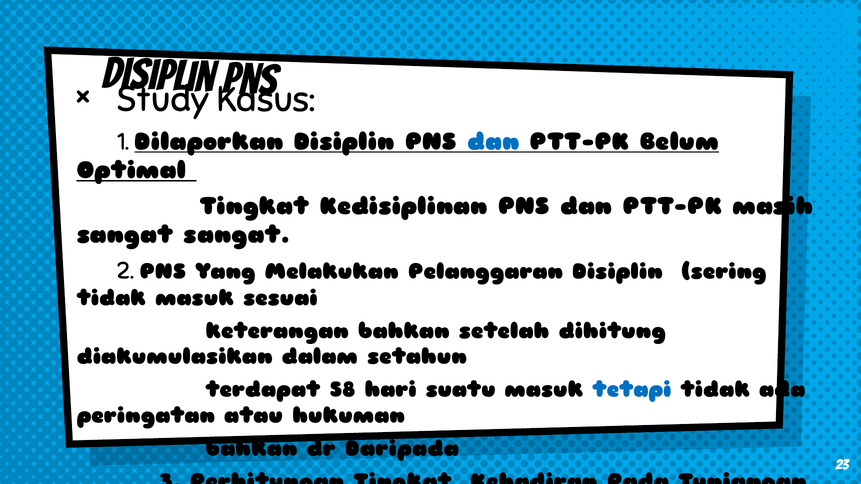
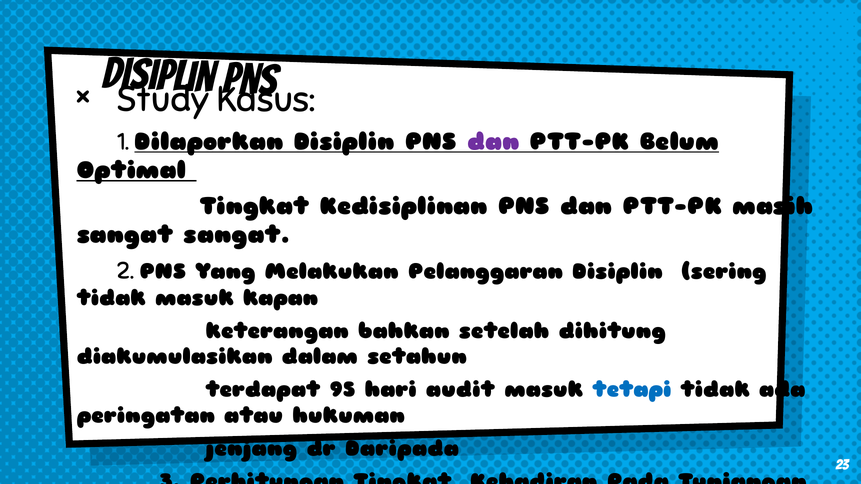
dan at (493, 142) colour: blue -> purple
masuk sesuai: sesuai -> kapan
58: 58 -> 95
suatu: suatu -> audit
bahkan at (251, 449): bahkan -> jenjang
